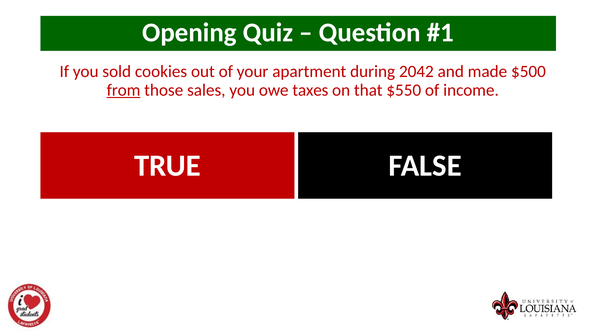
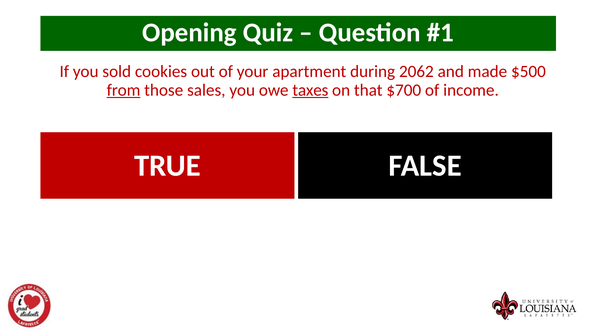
2042: 2042 -> 2062
taxes underline: none -> present
$550: $550 -> $700
